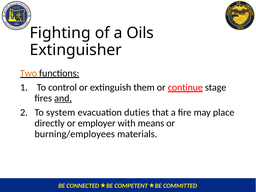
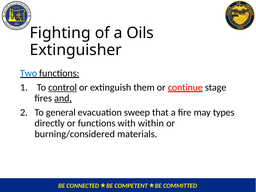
Two colour: orange -> blue
control underline: none -> present
system: system -> general
duties: duties -> sweep
place: place -> types
or employer: employer -> functions
means: means -> within
burning/employees: burning/employees -> burning/considered
